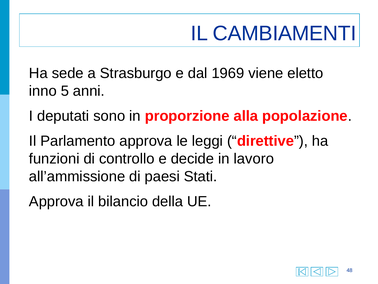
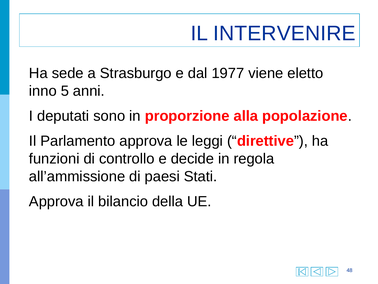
CAMBIAMENTI: CAMBIAMENTI -> INTERVENIRE
1969: 1969 -> 1977
lavoro: lavoro -> regola
